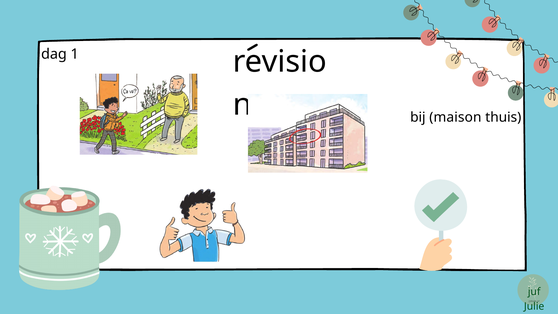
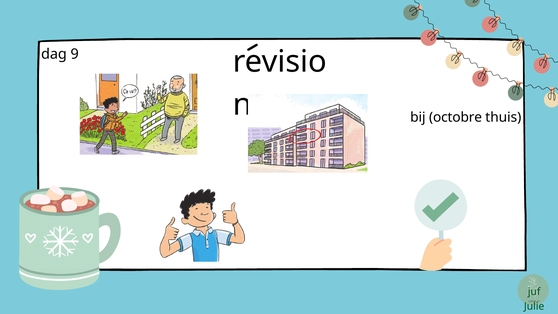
1: 1 -> 9
maison: maison -> octobre
